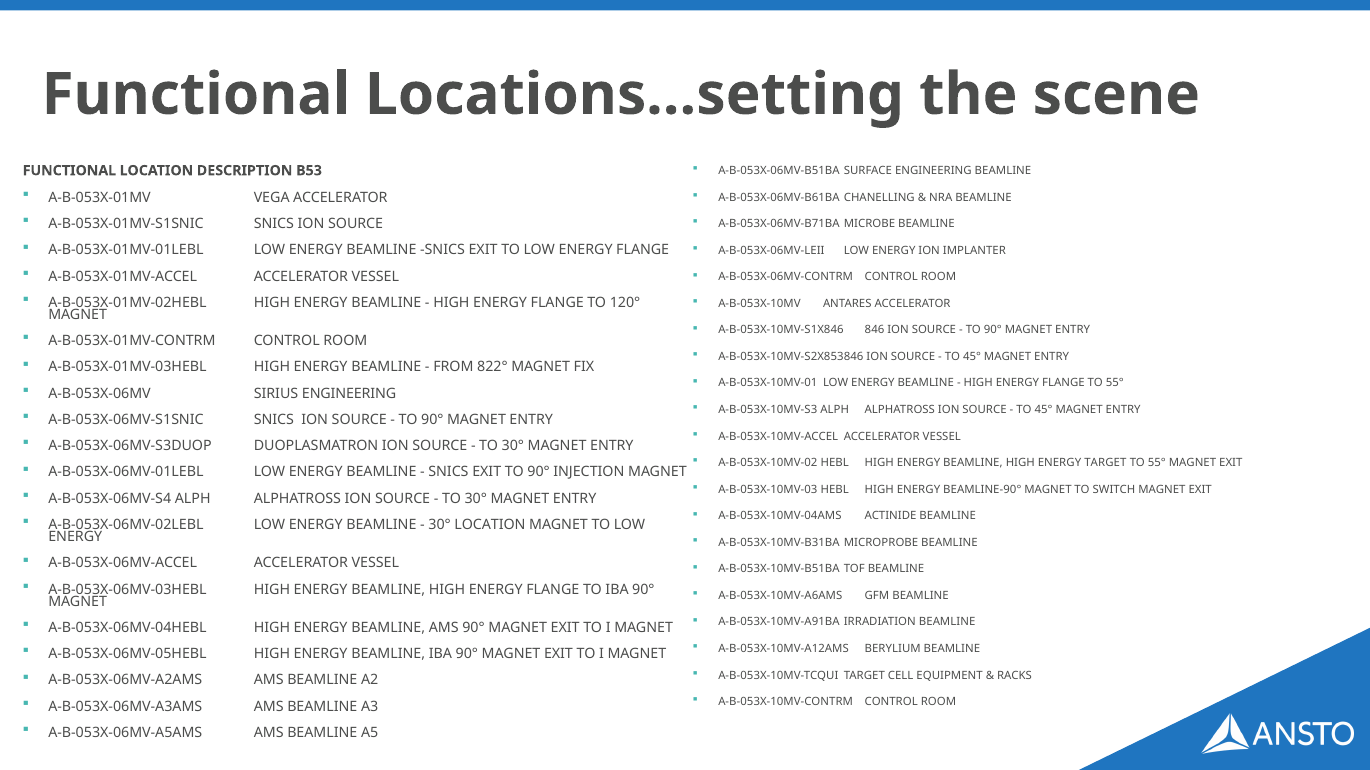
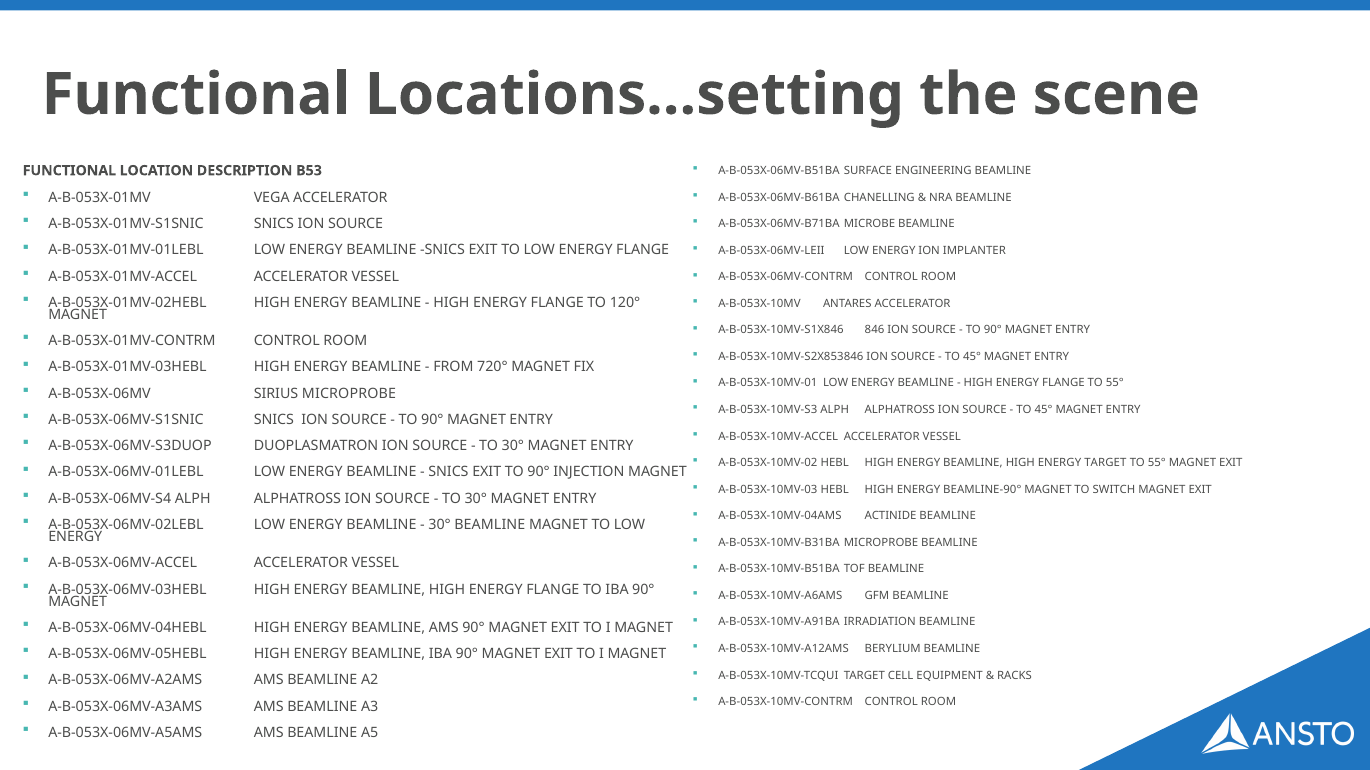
822°: 822° -> 720°
SIRIUS ENGINEERING: ENGINEERING -> MICROPROBE
30° LOCATION: LOCATION -> BEAMLINE
